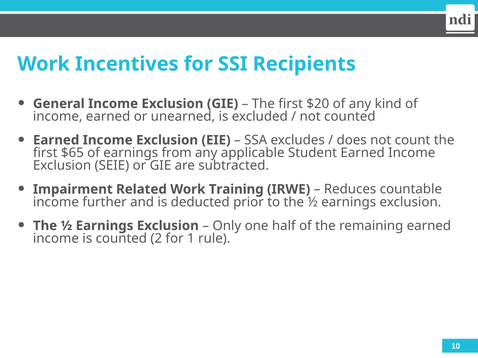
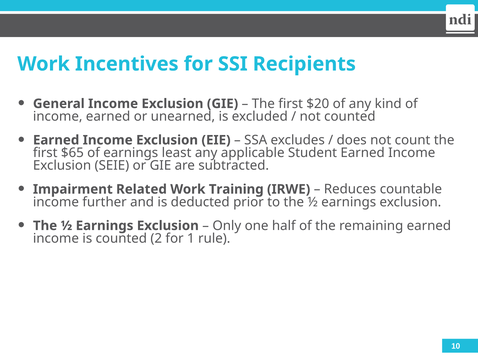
from: from -> least
